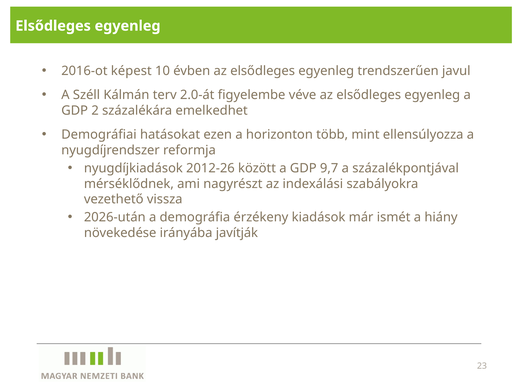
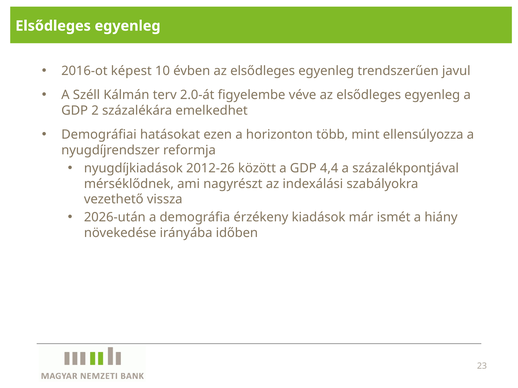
9,7: 9,7 -> 4,4
javítják: javítják -> időben
